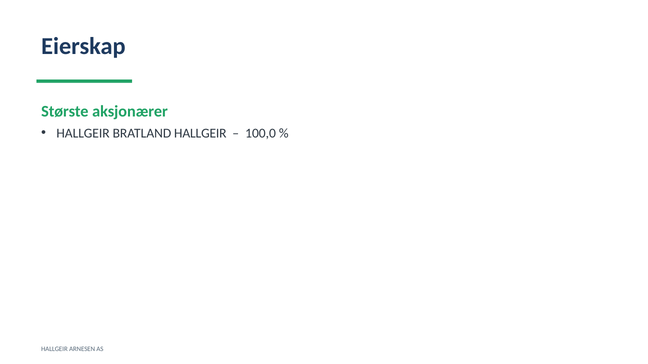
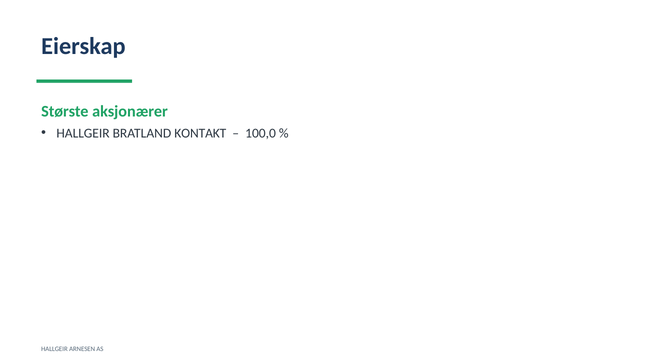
BRATLAND HALLGEIR: HALLGEIR -> KONTAKT
